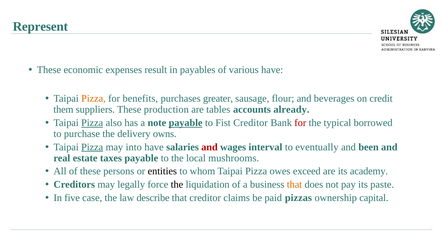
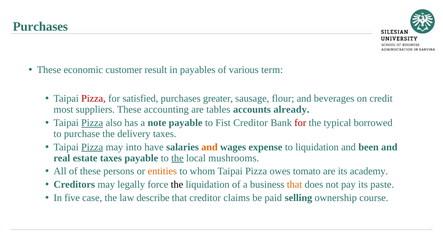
Represent at (40, 27): Represent -> Purchases
expenses: expenses -> customer
various have: have -> term
Pizza at (93, 99) colour: orange -> red
benefits: benefits -> satisfied
them: them -> most
production: production -> accounting
payable at (186, 123) underline: present -> none
delivery owns: owns -> taxes
and at (209, 147) colour: red -> orange
interval: interval -> expense
to eventually: eventually -> liquidation
the at (177, 158) underline: none -> present
entities colour: black -> orange
exceed: exceed -> tomato
pizzas: pizzas -> selling
capital: capital -> course
